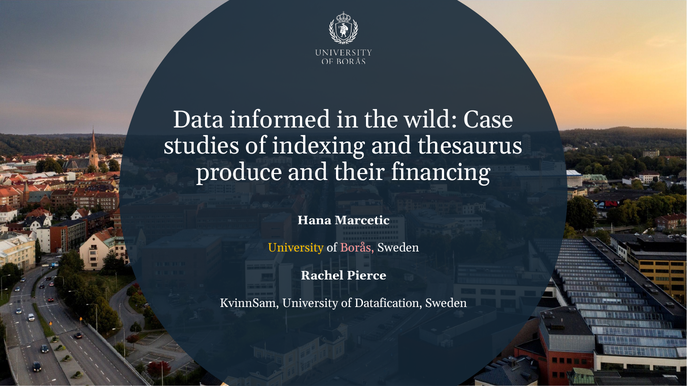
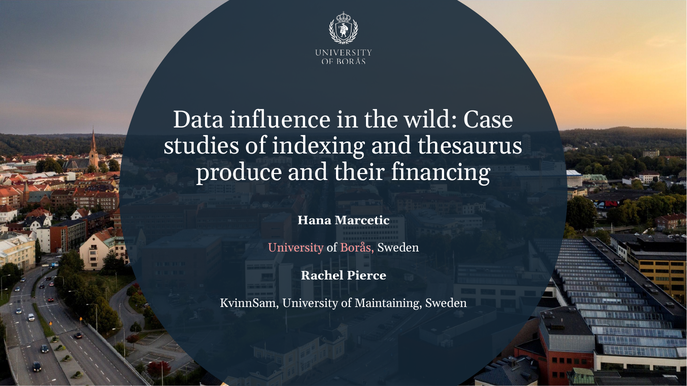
informed: informed -> influence
University at (296, 248) colour: yellow -> pink
Datafication: Datafication -> Maintaining
